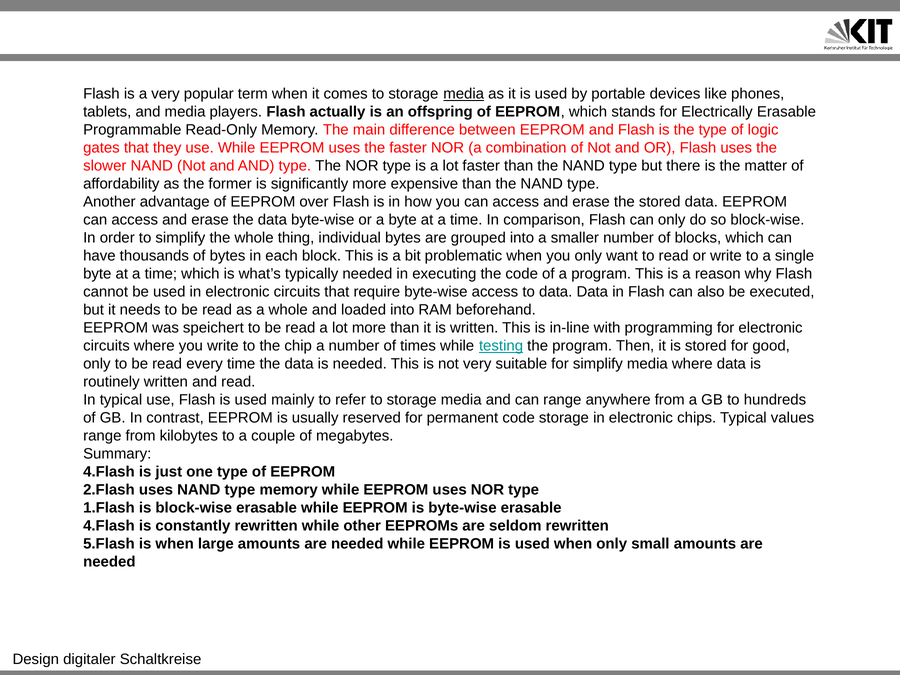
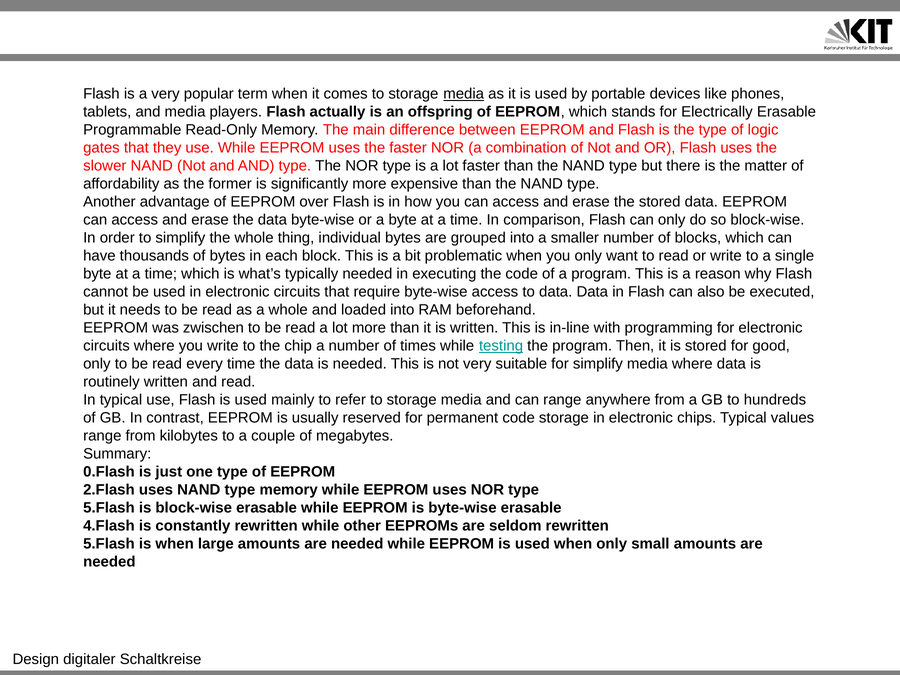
speichert: speichert -> zwischen
4.Flash at (109, 472): 4.Flash -> 0.Flash
1.Flash at (109, 508): 1.Flash -> 5.Flash
